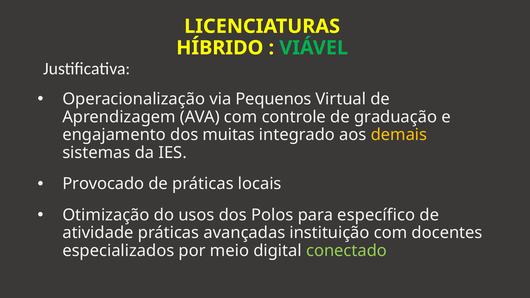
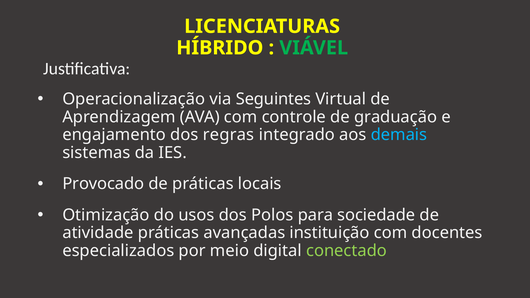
Pequenos: Pequenos -> Seguintes
muitas: muitas -> regras
demais colour: yellow -> light blue
específico: específico -> sociedade
